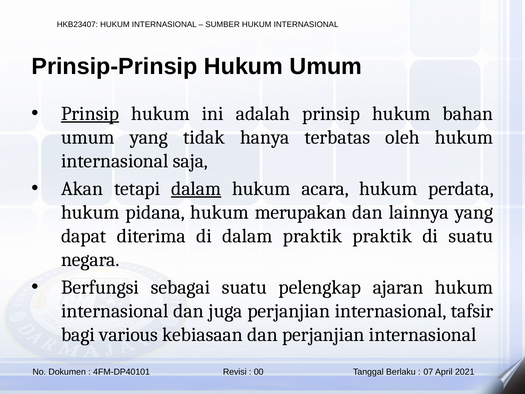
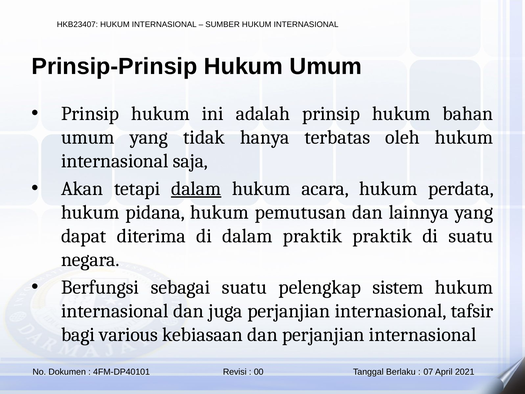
Prinsip at (90, 113) underline: present -> none
merupakan: merupakan -> pemutusan
ajaran: ajaran -> sistem
